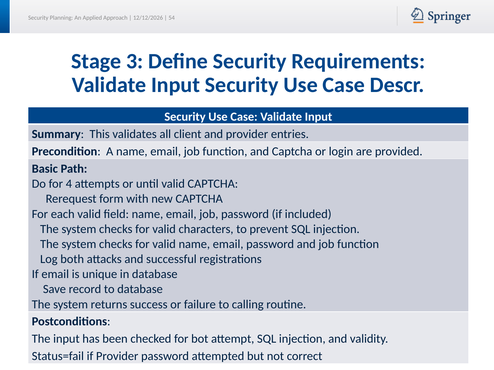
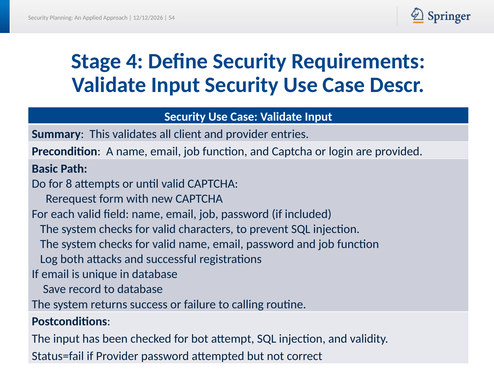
3: 3 -> 4
4: 4 -> 8
